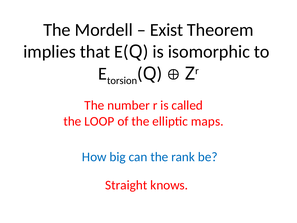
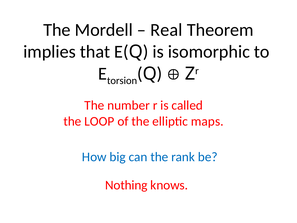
Exist: Exist -> Real
Straight: Straight -> Nothing
